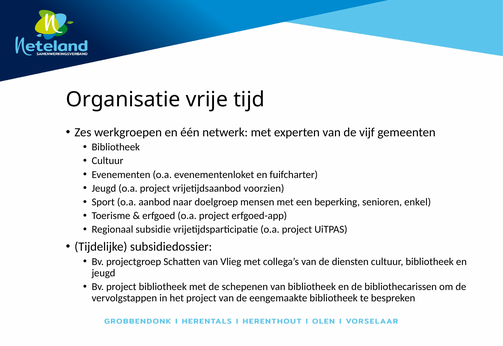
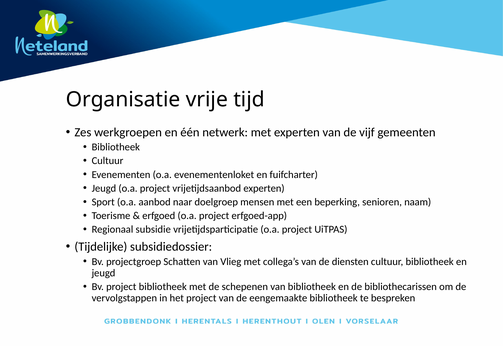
vrijetijdsaanbod voorzien: voorzien -> experten
enkel: enkel -> naam
